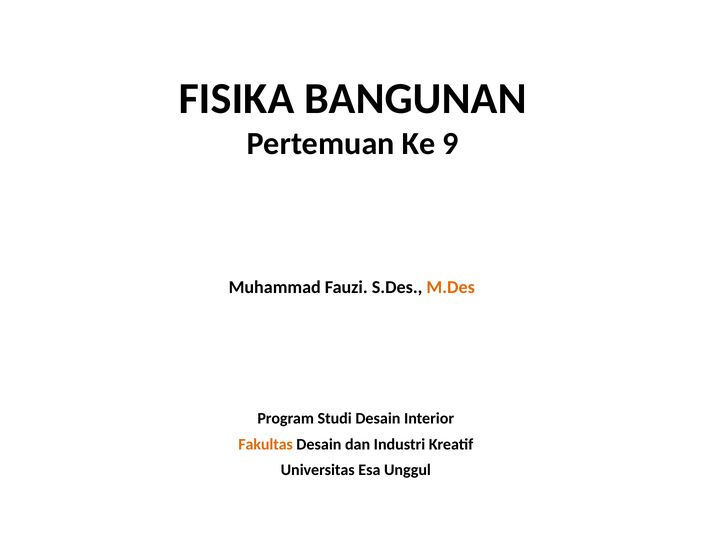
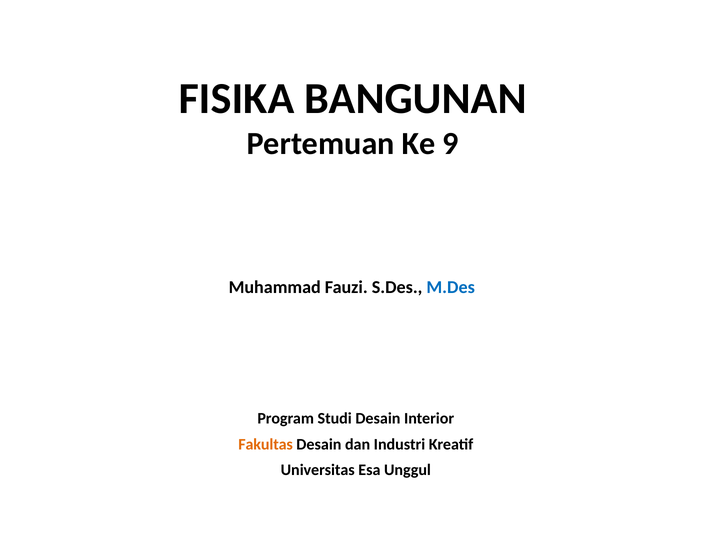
M.Des colour: orange -> blue
